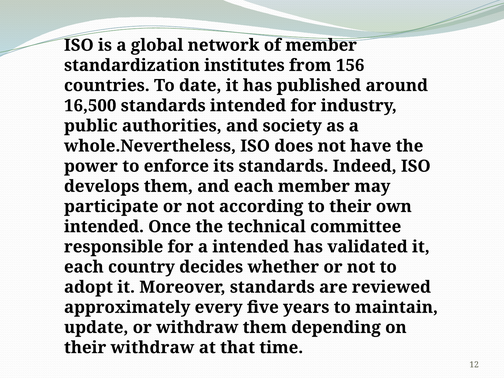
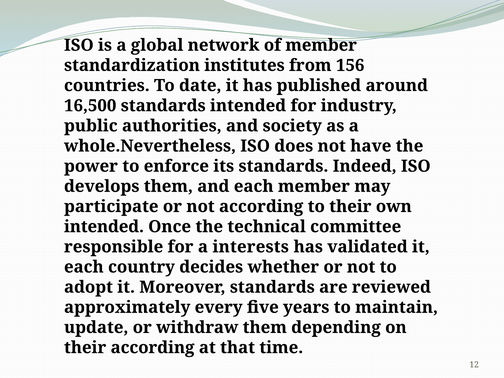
a intended: intended -> interests
their withdraw: withdraw -> according
